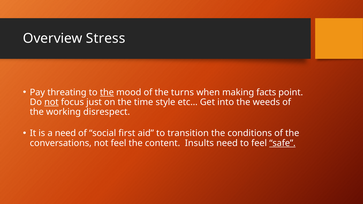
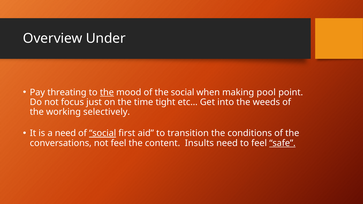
Stress: Stress -> Under
the turns: turns -> social
facts: facts -> pool
not at (51, 102) underline: present -> none
style: style -> tight
disrespect: disrespect -> selectively
social at (103, 133) underline: none -> present
